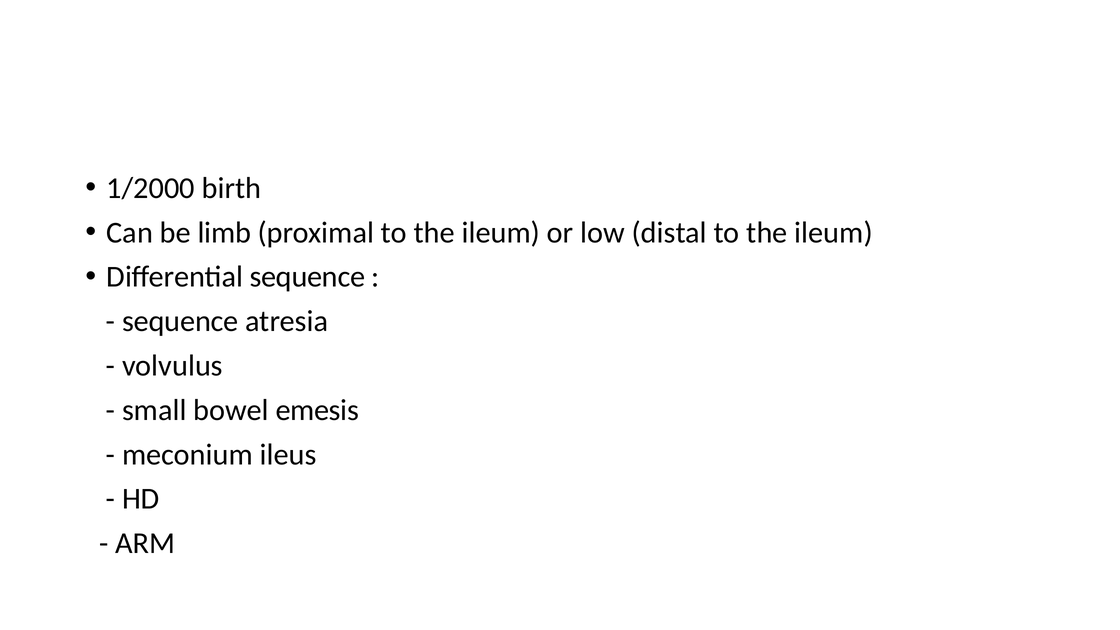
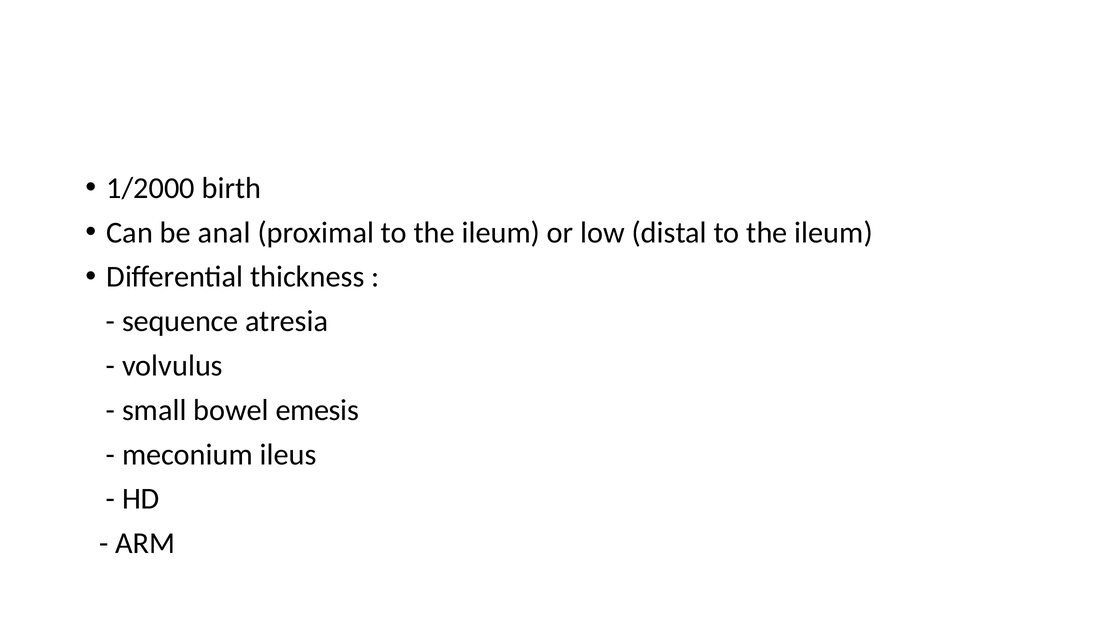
limb: limb -> anal
Differential sequence: sequence -> thickness
